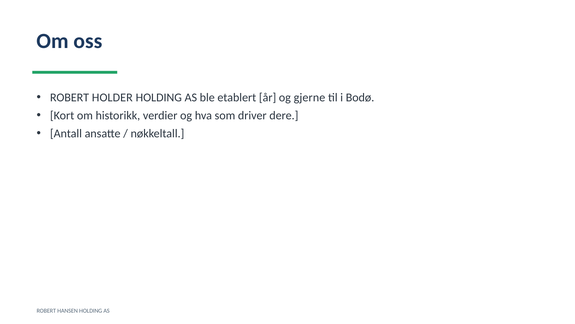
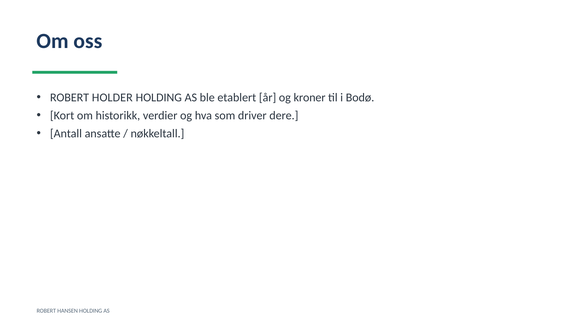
gjerne: gjerne -> kroner
